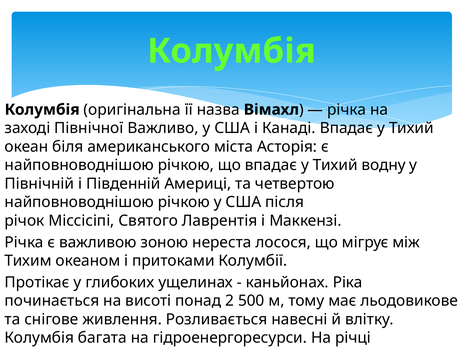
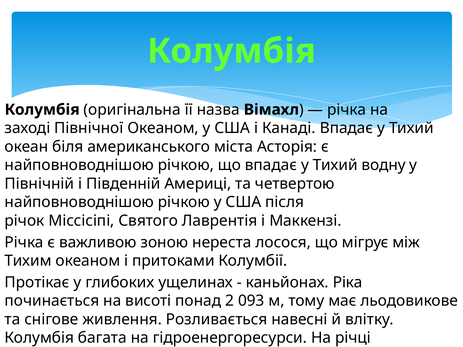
Північної Важливо: Важливо -> Океаном
500: 500 -> 093
